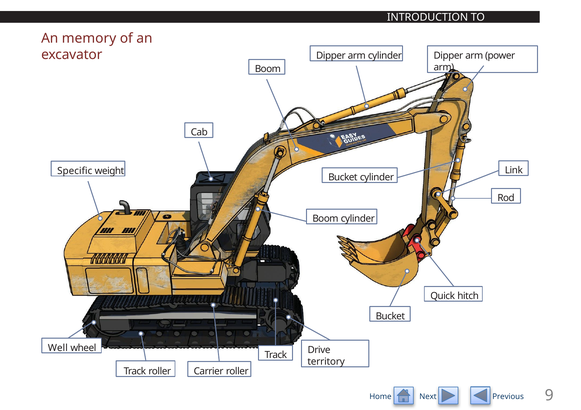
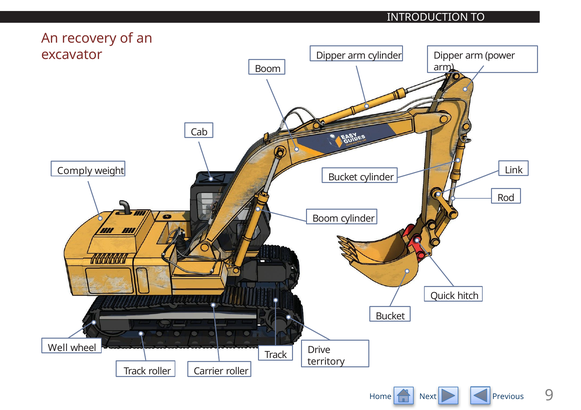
memory: memory -> recovery
Specific: Specific -> Comply
